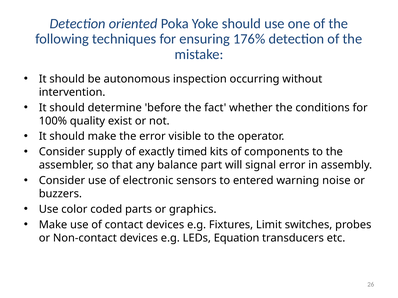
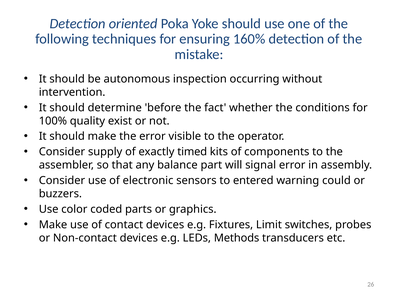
176%: 176% -> 160%
noise: noise -> could
Equation: Equation -> Methods
